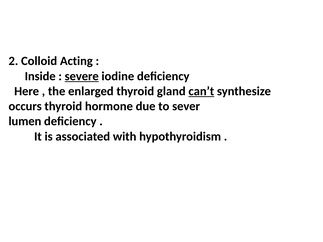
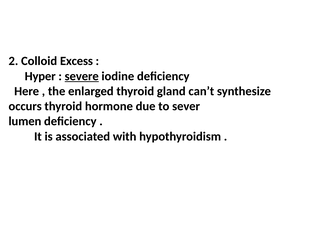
Acting: Acting -> Excess
Inside: Inside -> Hyper
can’t underline: present -> none
